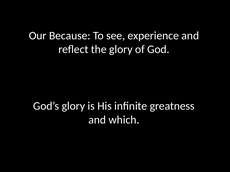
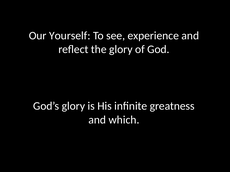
Because: Because -> Yourself
